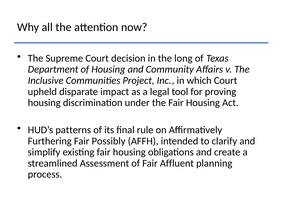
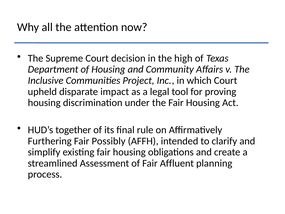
long: long -> high
patterns: patterns -> together
